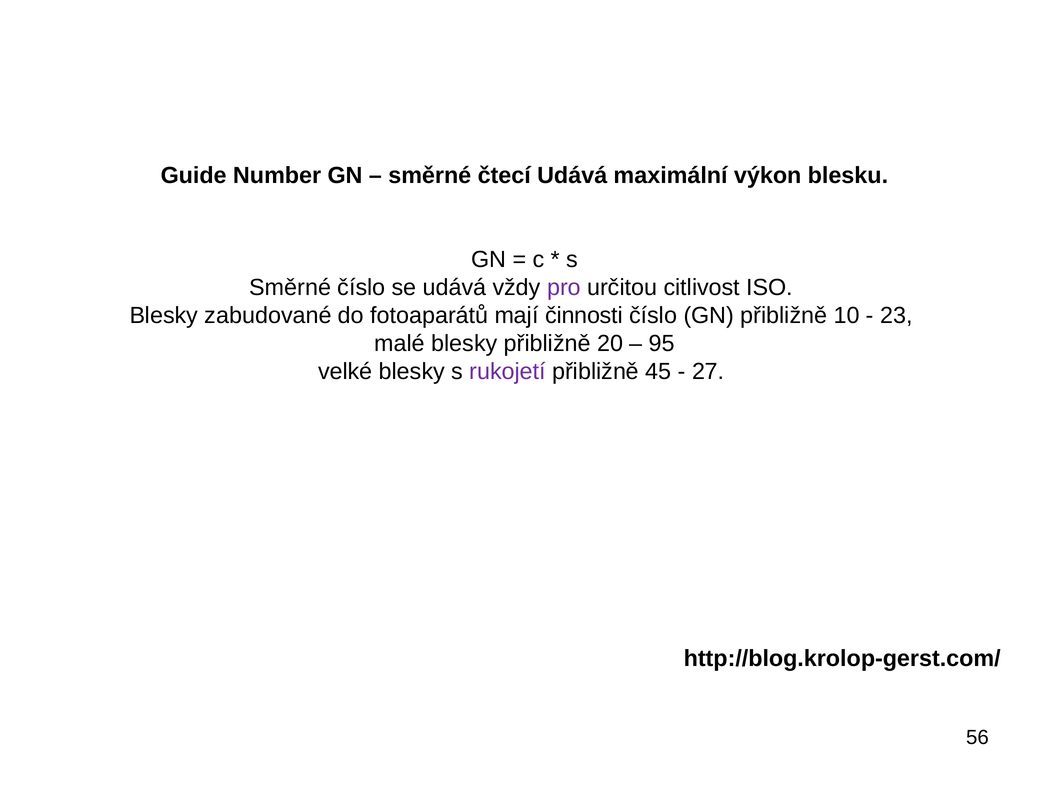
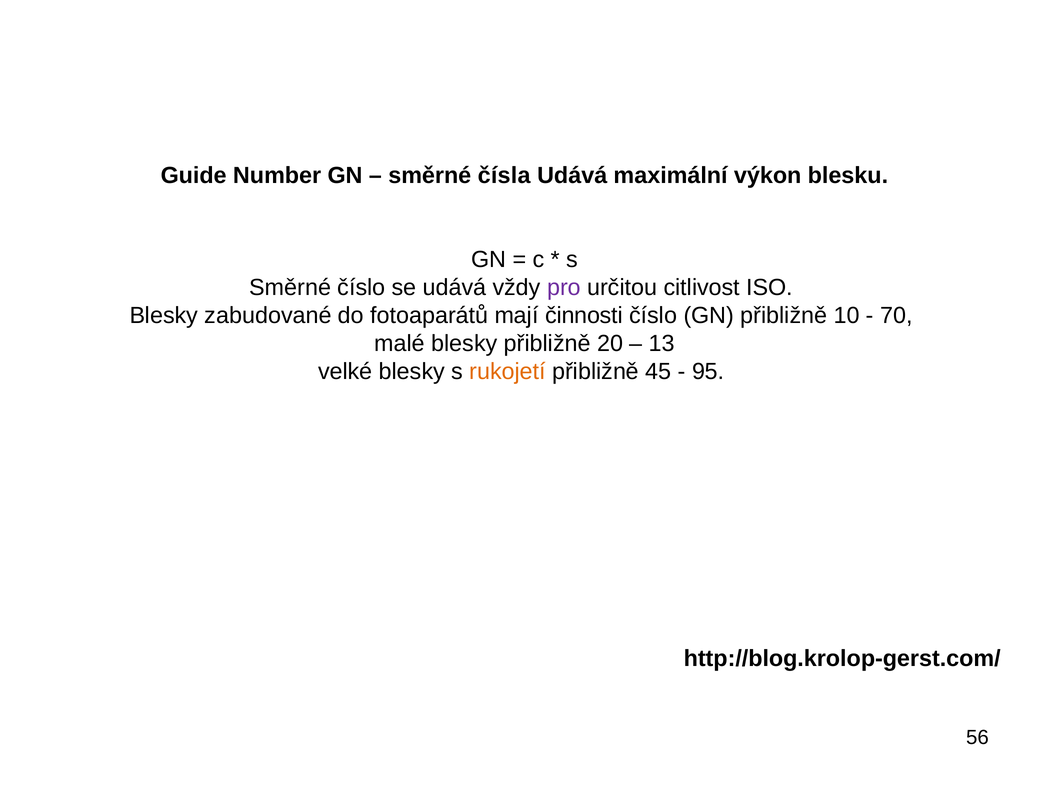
čtecí: čtecí -> čísla
23: 23 -> 70
95: 95 -> 13
rukojetí colour: purple -> orange
27: 27 -> 95
